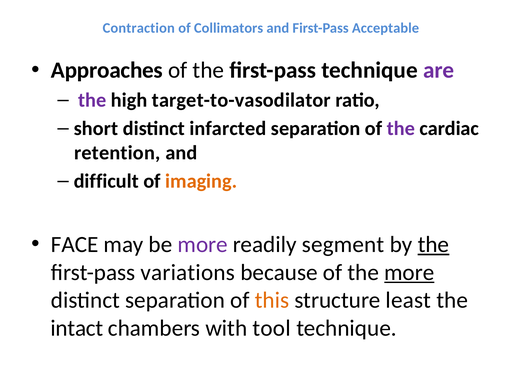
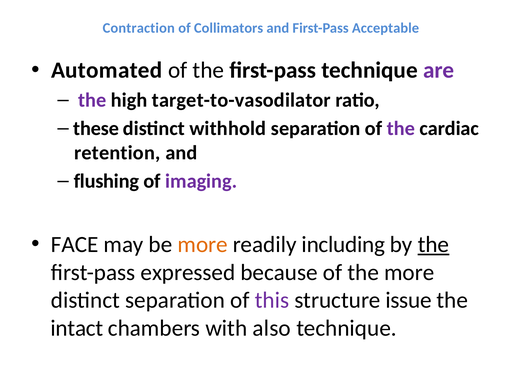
Approaches: Approaches -> Automated
short: short -> these
infarcted: infarcted -> withhold
difficult: difficult -> flushing
imaging colour: orange -> purple
more at (203, 245) colour: purple -> orange
segment: segment -> including
variations: variations -> expressed
more at (409, 273) underline: present -> none
this colour: orange -> purple
least: least -> issue
tool: tool -> also
